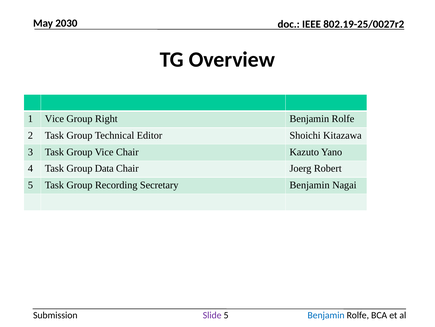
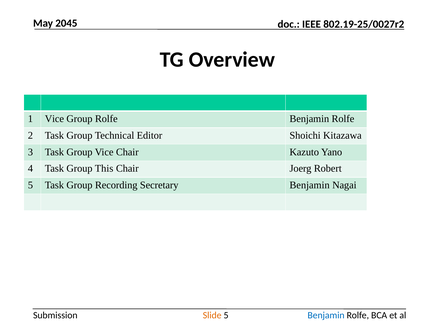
2030: 2030 -> 2045
Group Right: Right -> Rolfe
Data: Data -> This
Slide colour: purple -> orange
